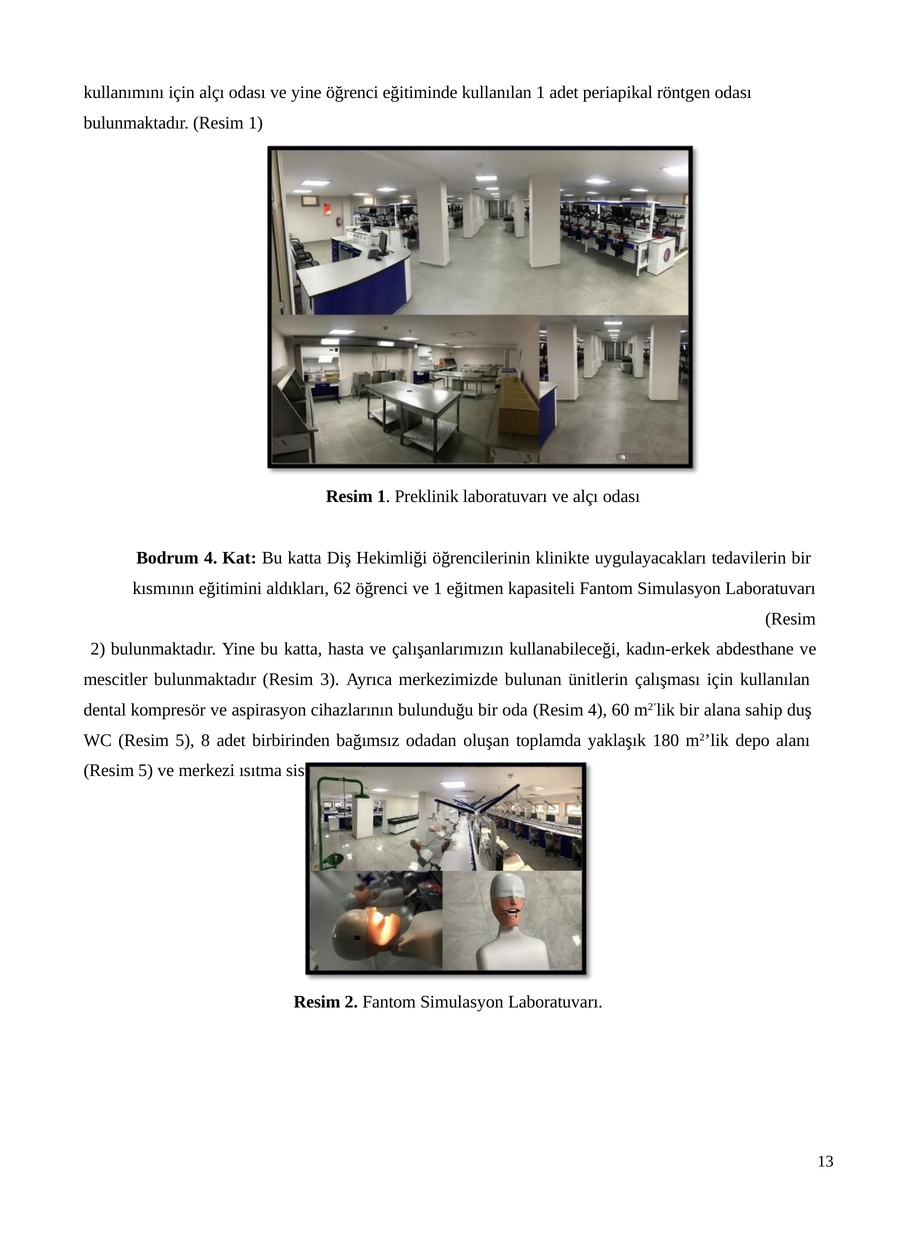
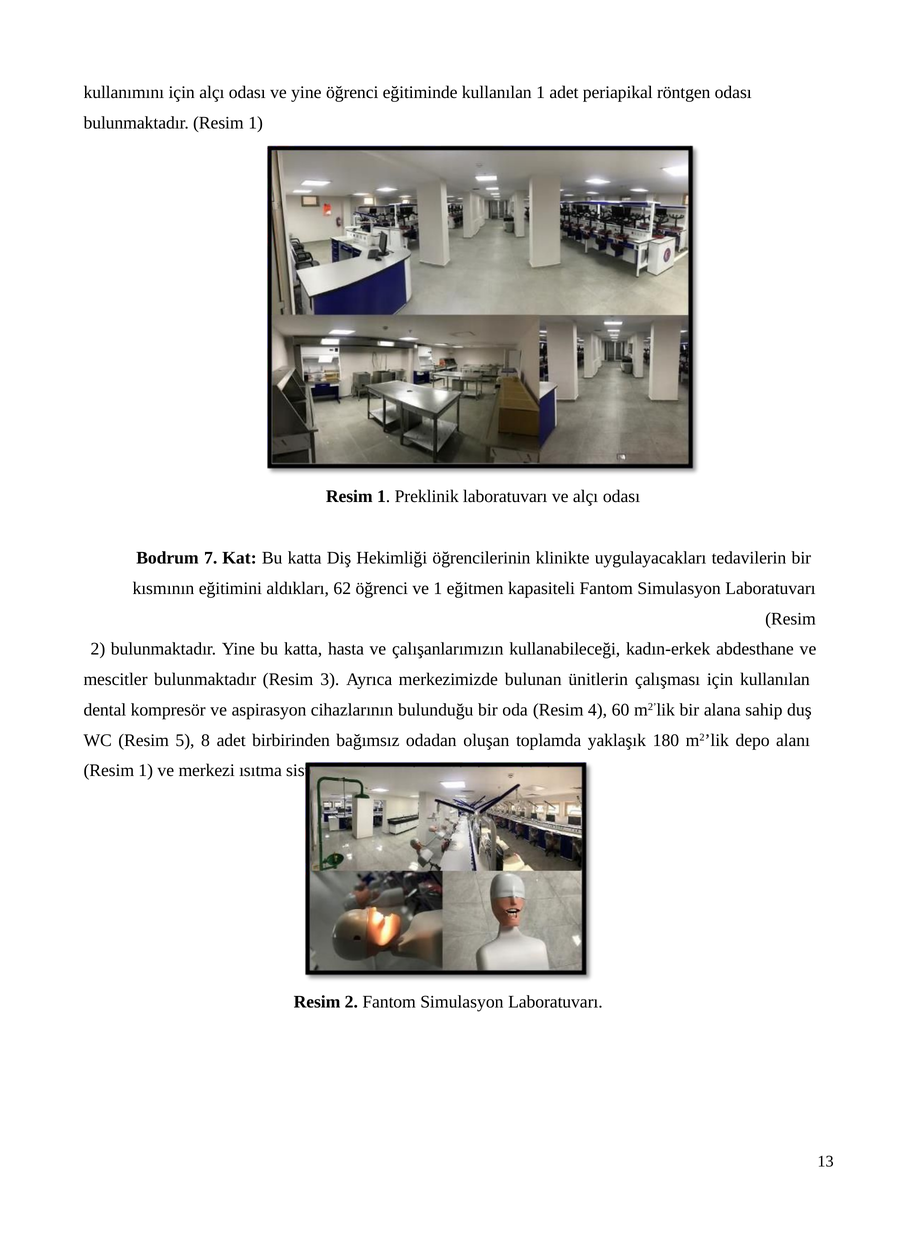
Bodrum 4: 4 -> 7
5 at (146, 770): 5 -> 1
